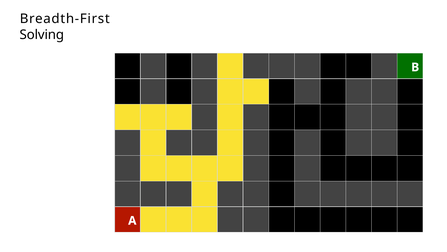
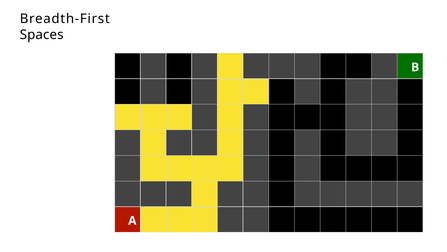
Solving: Solving -> Spaces
